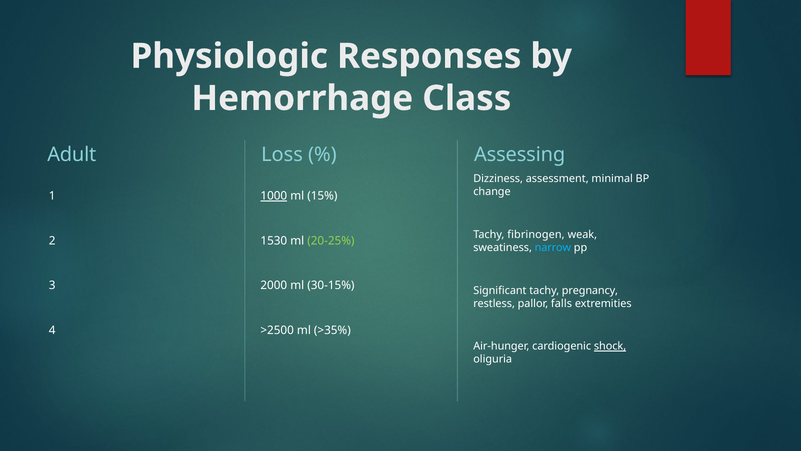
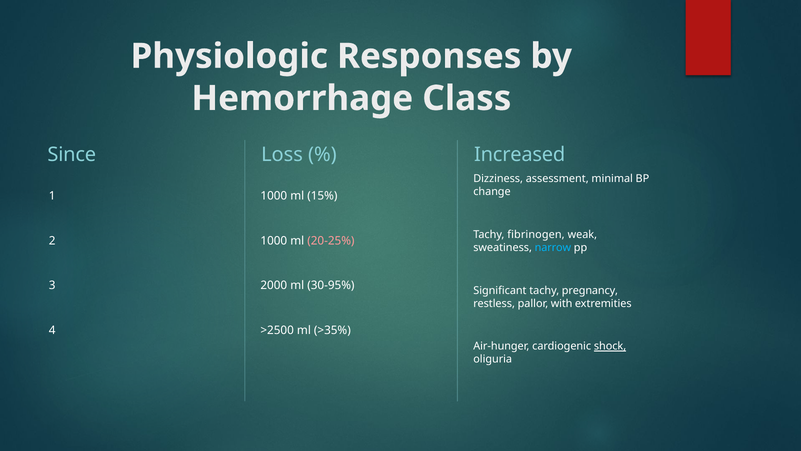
Adult: Adult -> Since
Assessing: Assessing -> Increased
1000 at (274, 196) underline: present -> none
1530 at (274, 240): 1530 -> 1000
20-25% colour: light green -> pink
30-15%: 30-15% -> 30-95%
falls: falls -> with
